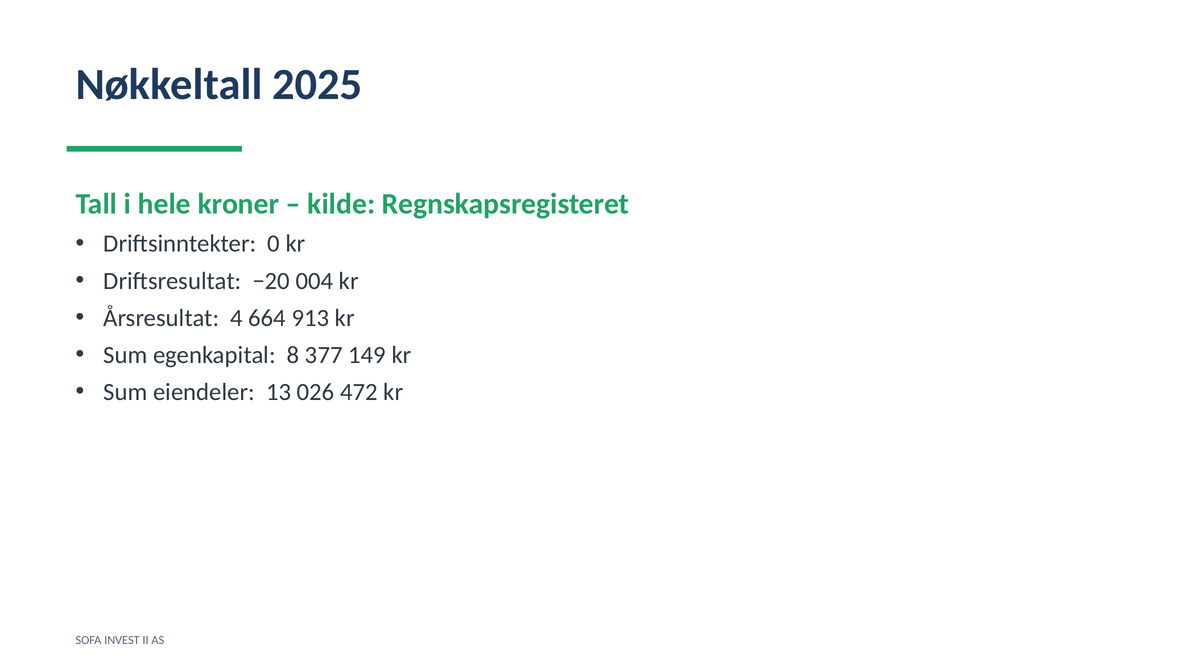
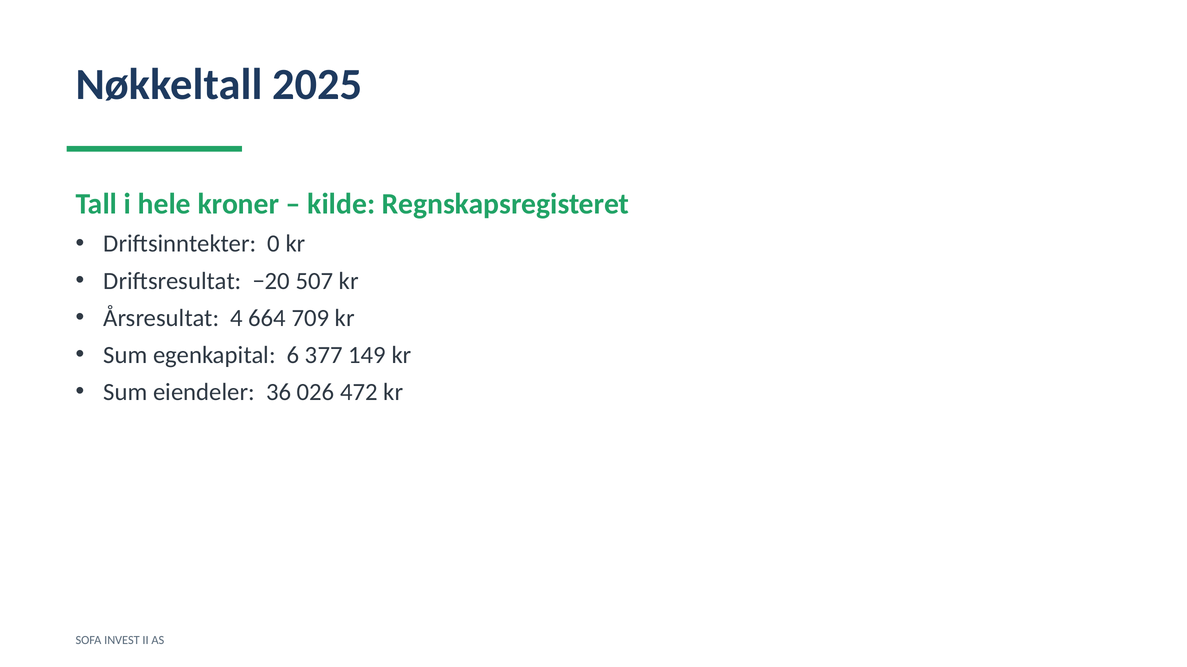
004: 004 -> 507
913: 913 -> 709
8: 8 -> 6
13: 13 -> 36
